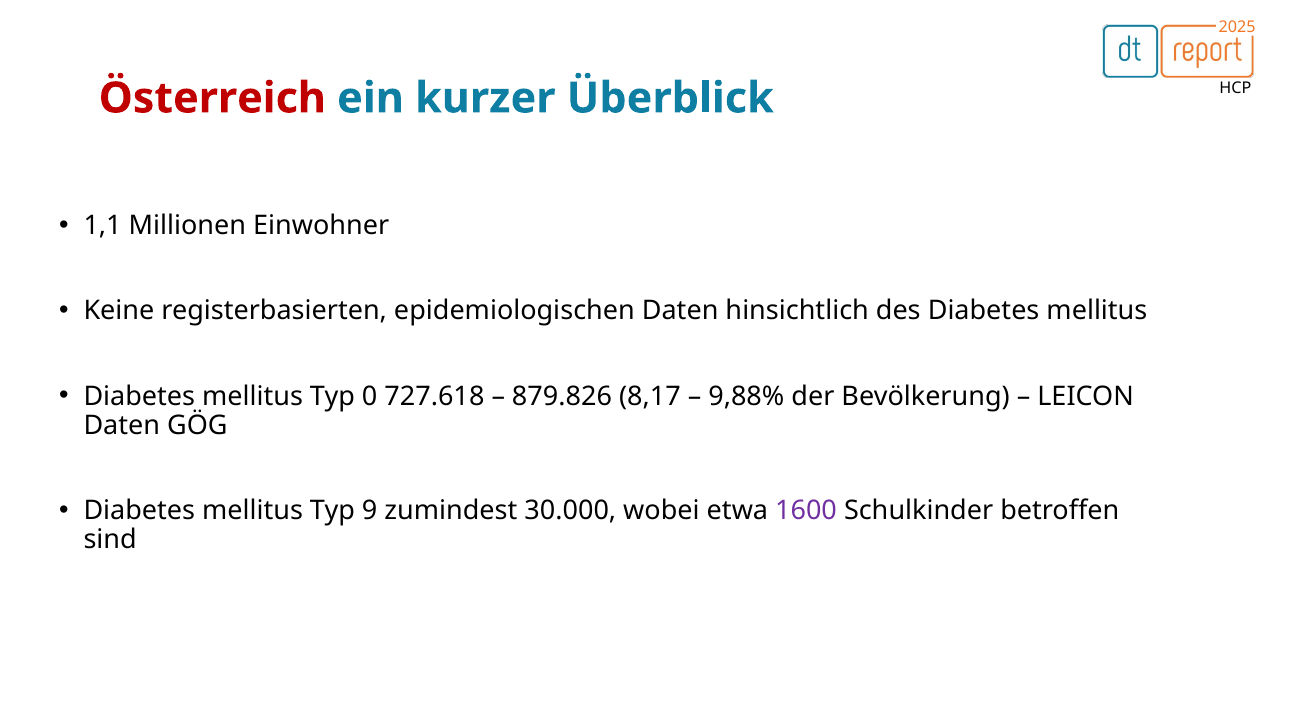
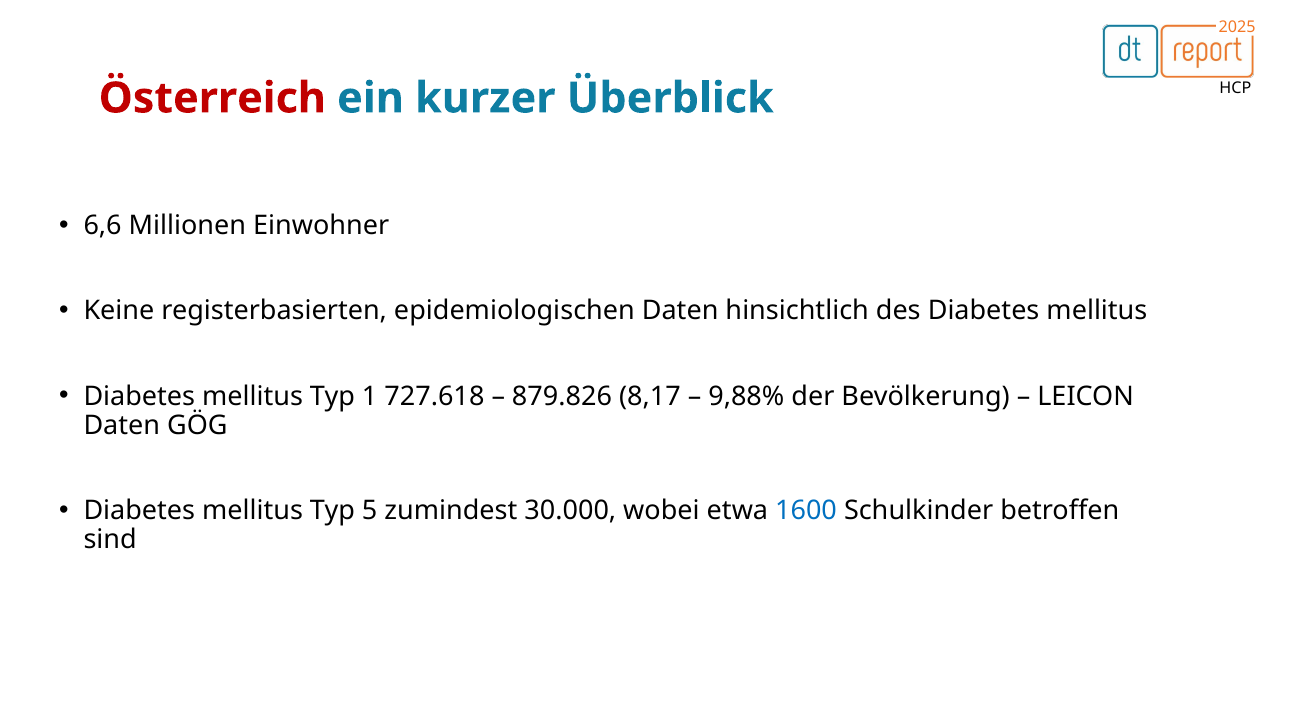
1,1: 1,1 -> 6,6
0: 0 -> 1
9: 9 -> 5
1600 colour: purple -> blue
